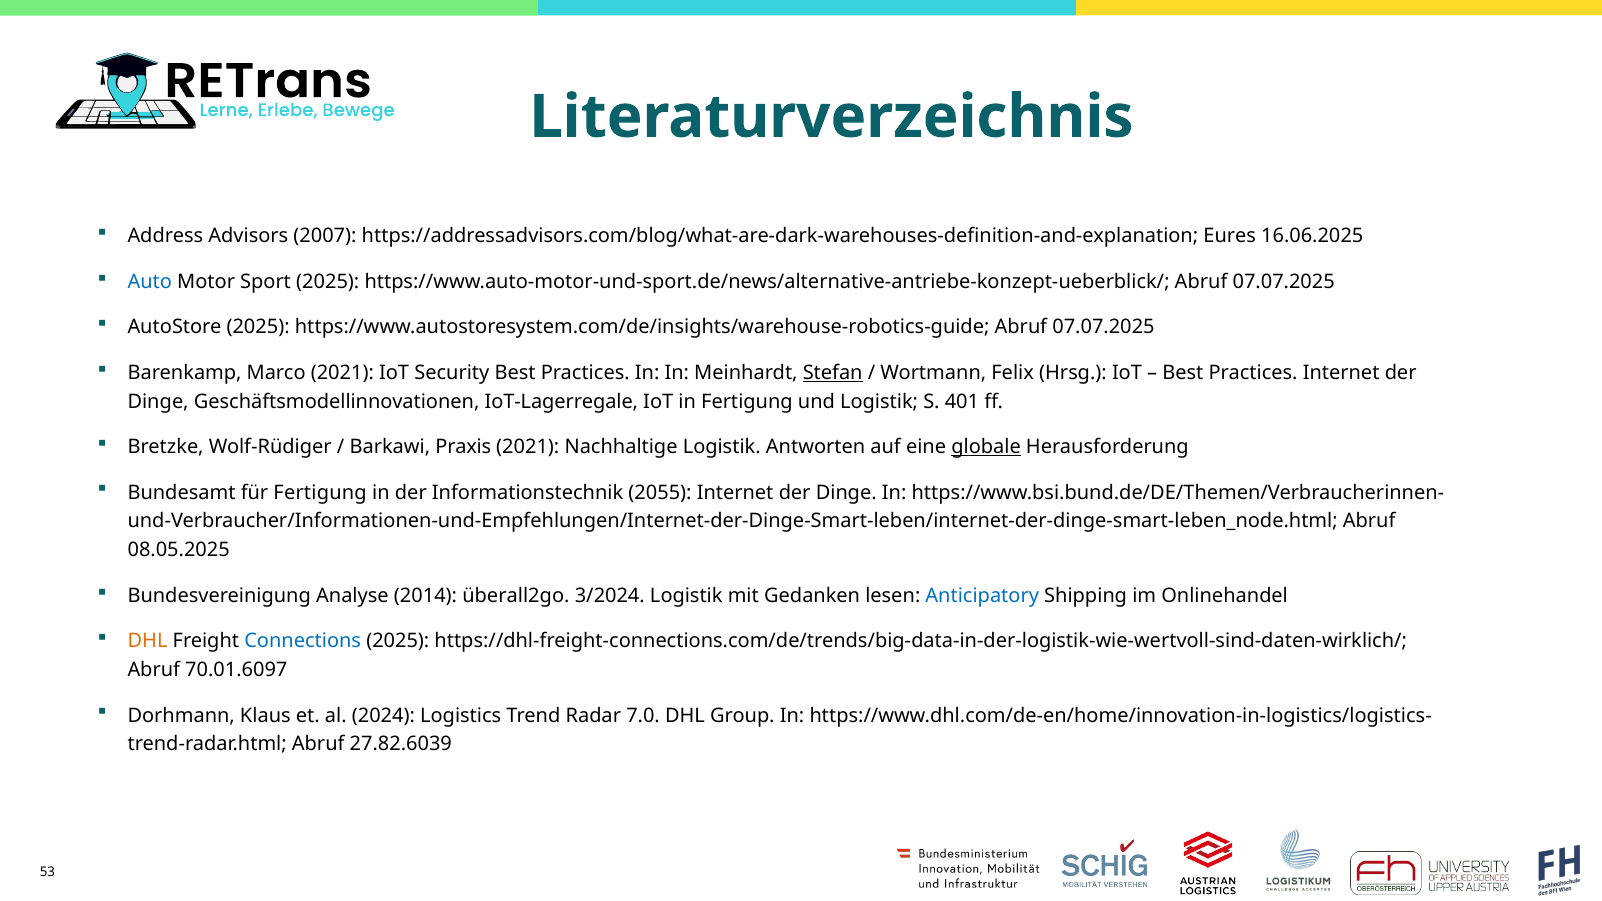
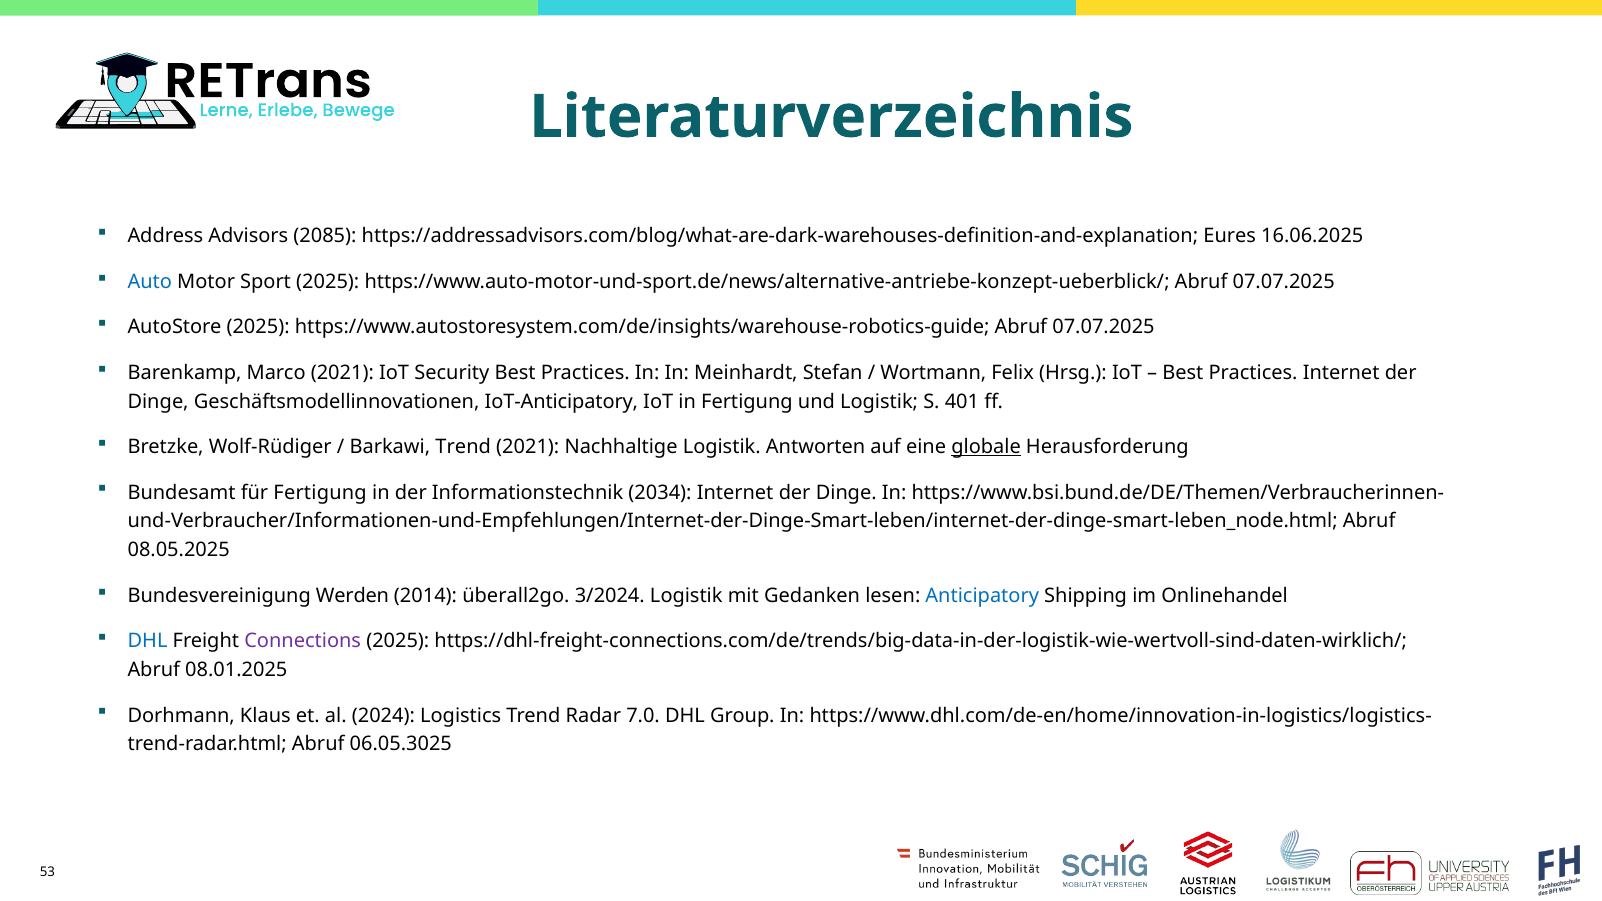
2007: 2007 -> 2085
Stefan underline: present -> none
IoT-Lagerregale: IoT-Lagerregale -> IoT-Anticipatory
Barkawi Praxis: Praxis -> Trend
2055: 2055 -> 2034
Analyse: Analyse -> Werden
DHL at (148, 641) colour: orange -> blue
Connections colour: blue -> purple
70.01.6097: 70.01.6097 -> 08.01.2025
27.82.6039: 27.82.6039 -> 06.05.3025
